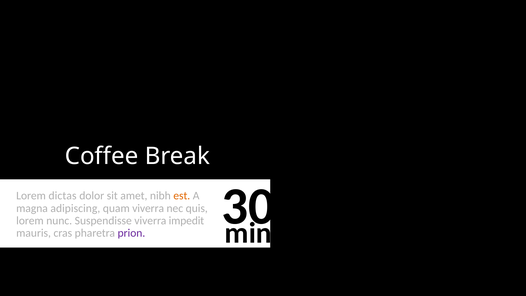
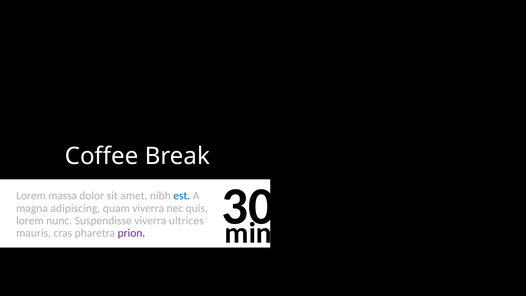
dictas: dictas -> massa
est colour: orange -> blue
impedit: impedit -> ultrices
